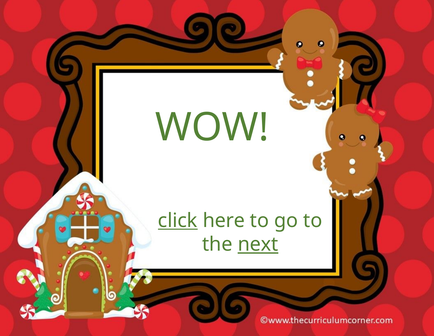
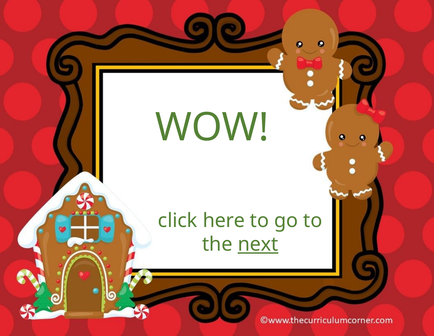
click underline: present -> none
